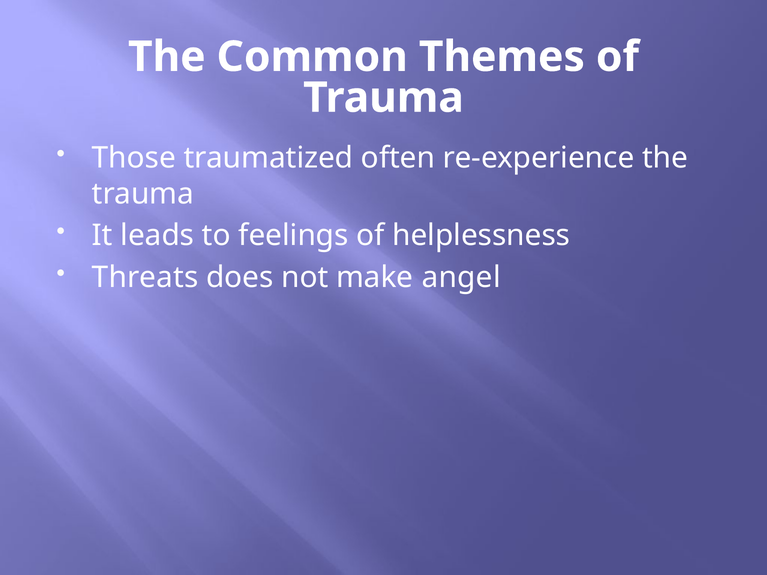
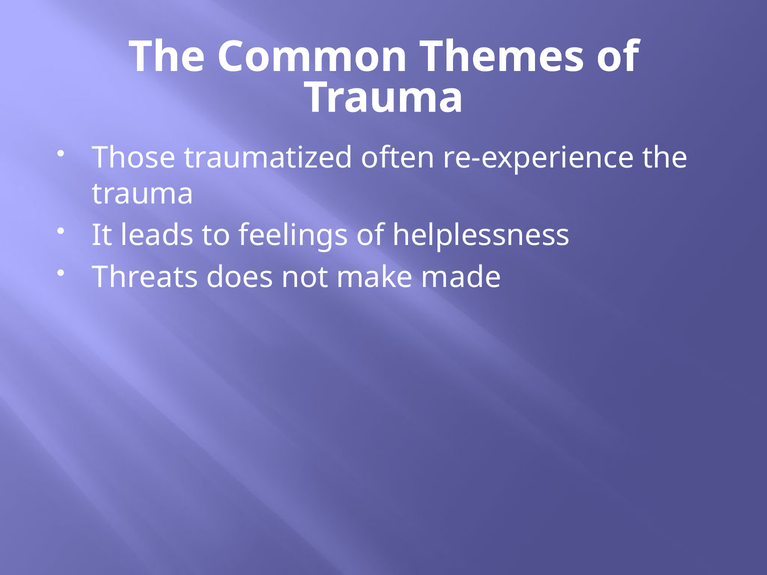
angel: angel -> made
